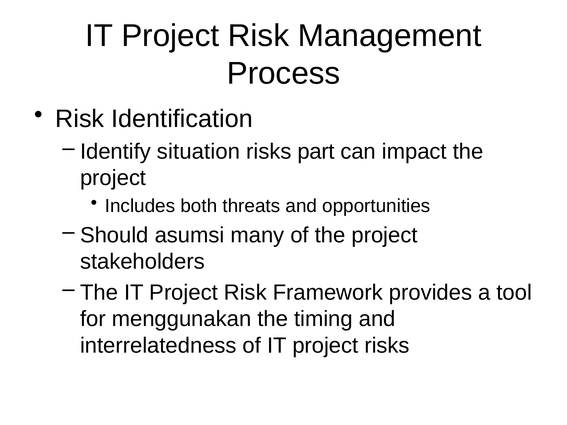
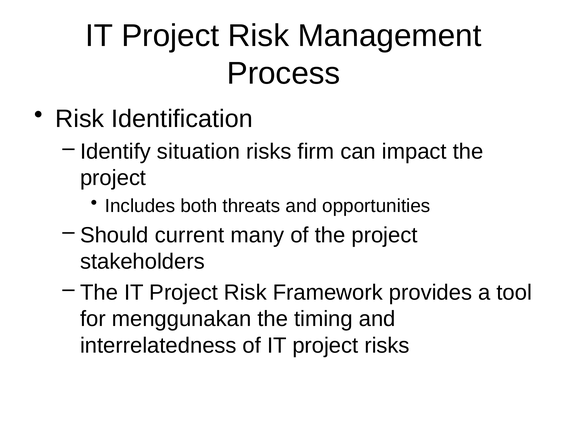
part: part -> firm
asumsi: asumsi -> current
